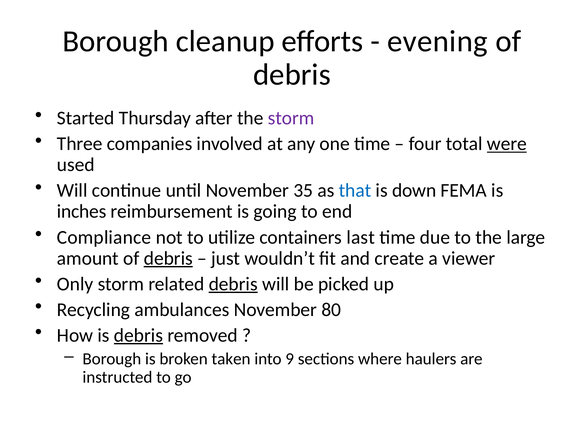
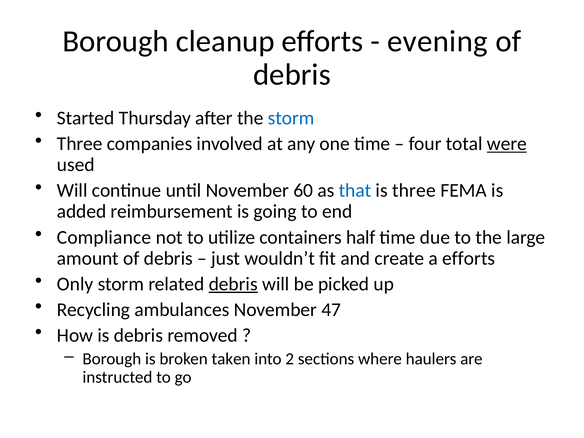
storm at (291, 118) colour: purple -> blue
35: 35 -> 60
is down: down -> three
inches: inches -> added
last: last -> half
debris at (168, 258) underline: present -> none
a viewer: viewer -> efforts
80: 80 -> 47
debris at (138, 335) underline: present -> none
9: 9 -> 2
